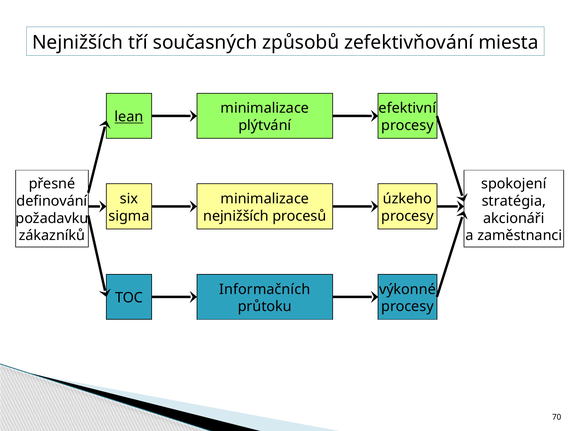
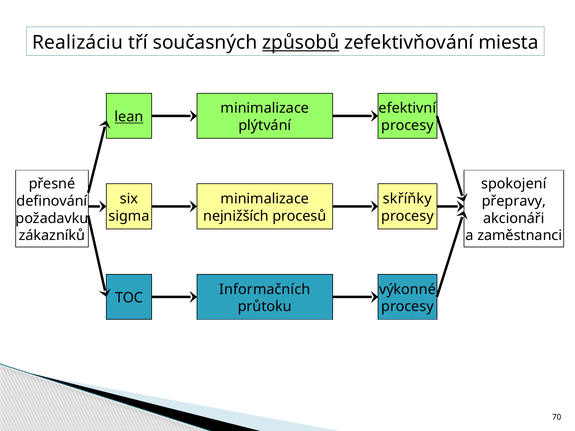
Nejnižších at (78, 43): Nejnižších -> Realizáciu
způsobů underline: none -> present
úzkeho: úzkeho -> skříňky
stratégia: stratégia -> přepravy
